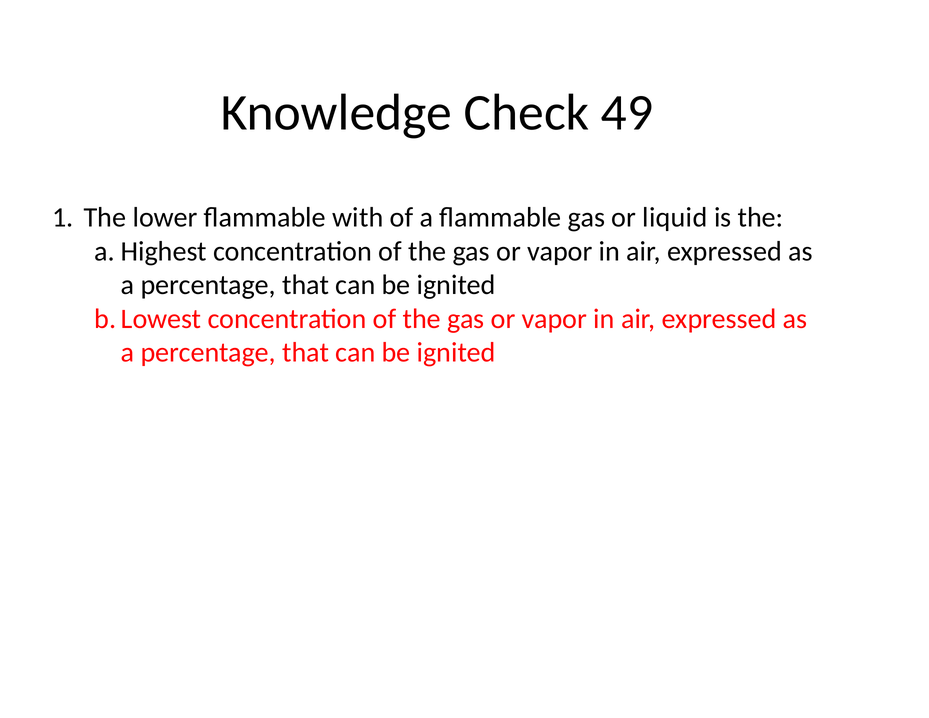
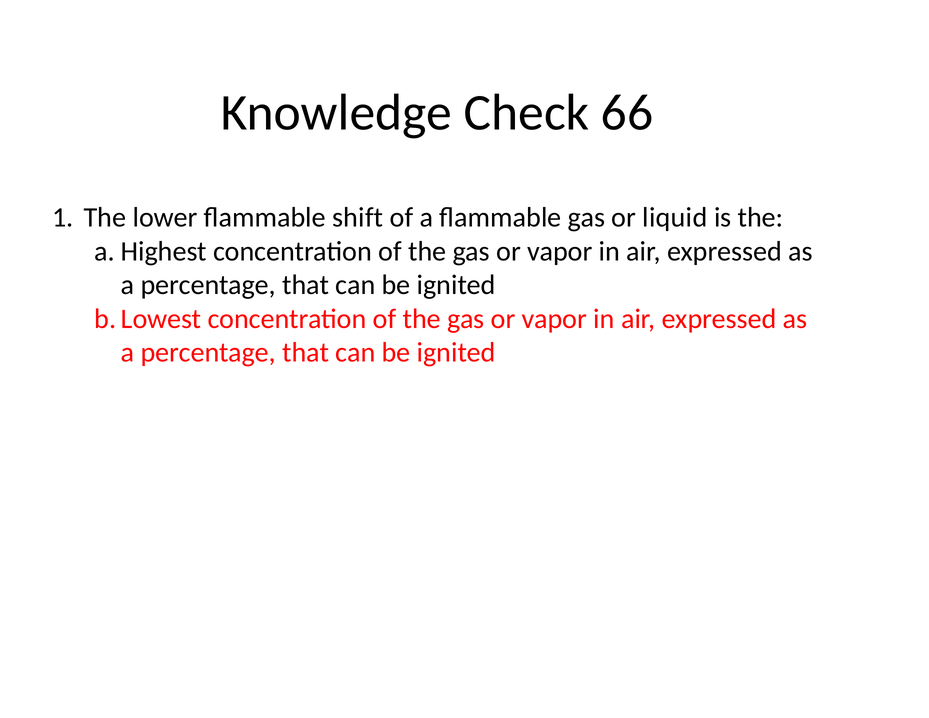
49: 49 -> 66
with: with -> shift
